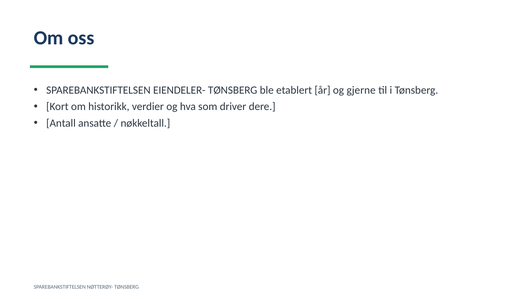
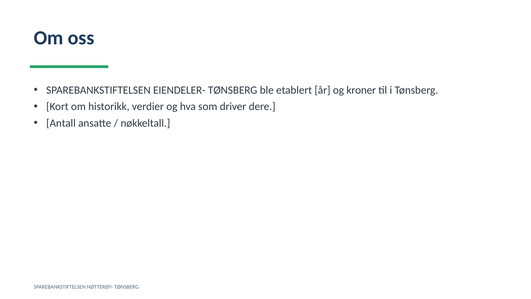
gjerne: gjerne -> kroner
